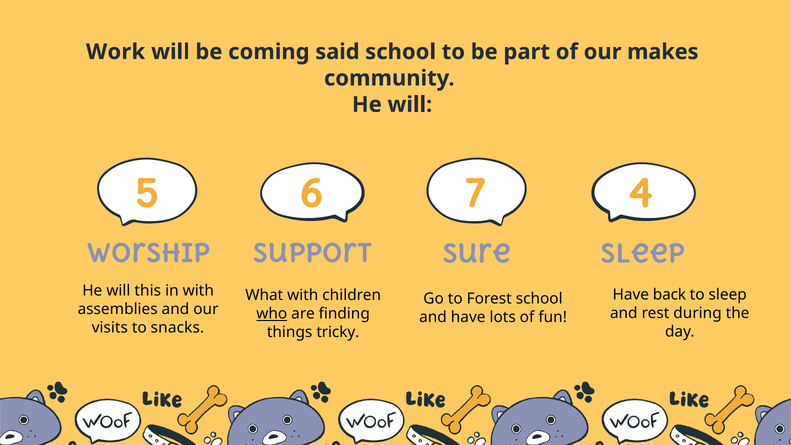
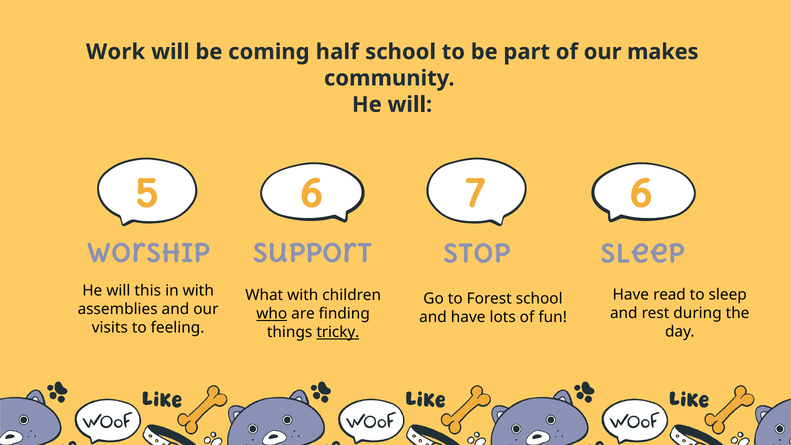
said: said -> half
7 4: 4 -> 6
Sure: Sure -> Stop
back: back -> read
snacks: snacks -> feeling
tricky underline: none -> present
